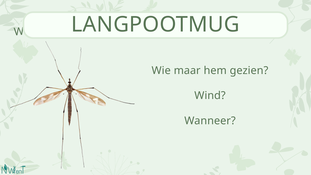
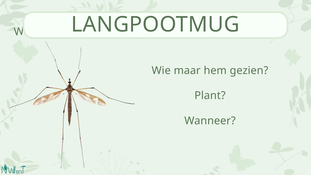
Wind: Wind -> Plant
